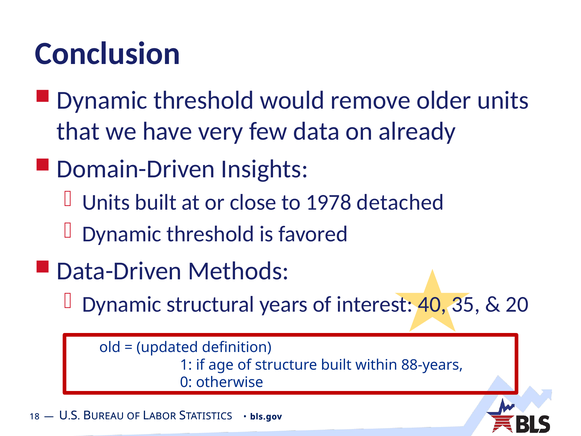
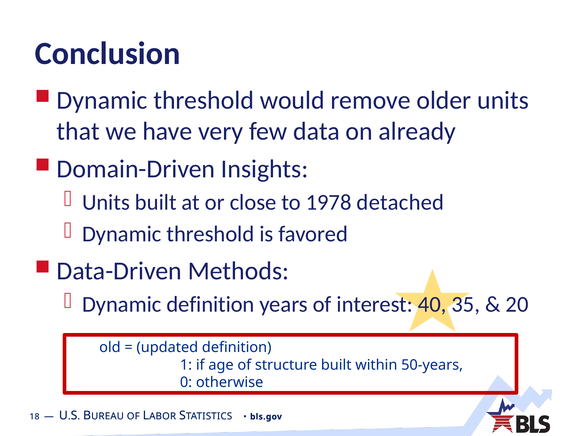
Dynamic structural: structural -> definition
88-years: 88-years -> 50-years
